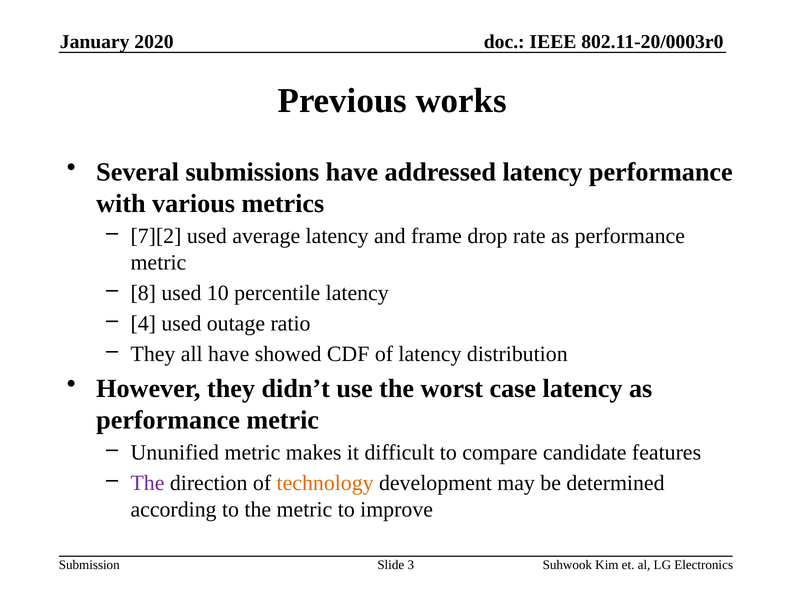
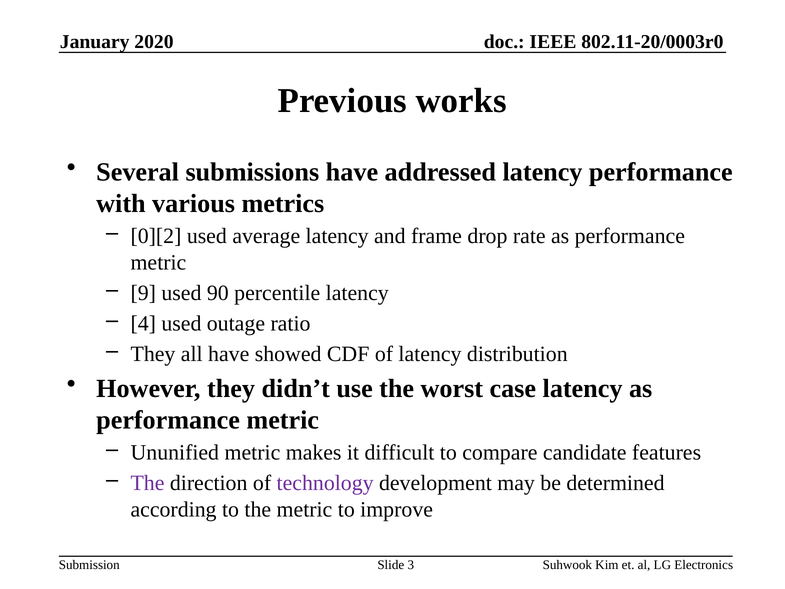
7][2: 7][2 -> 0][2
8: 8 -> 9
10: 10 -> 90
technology colour: orange -> purple
